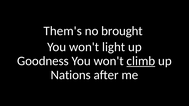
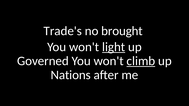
Them's: Them's -> Trade's
light underline: none -> present
Goodness: Goodness -> Governed
